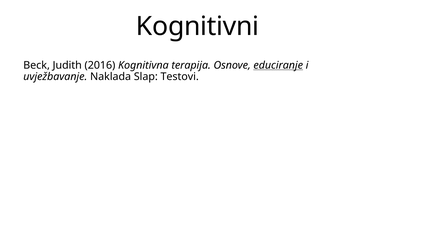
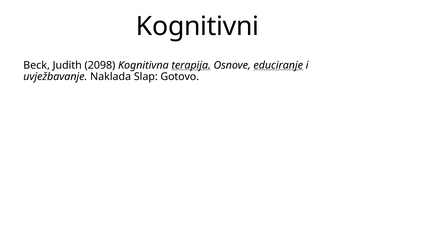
2016: 2016 -> 2098
terapija underline: none -> present
Testovi: Testovi -> Gotovo
